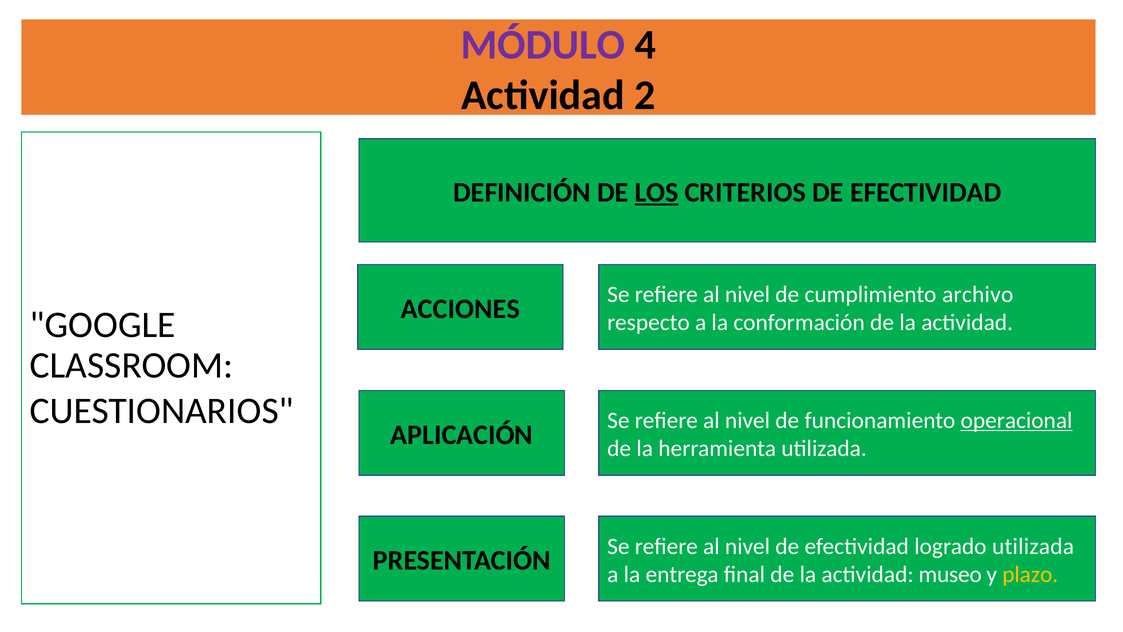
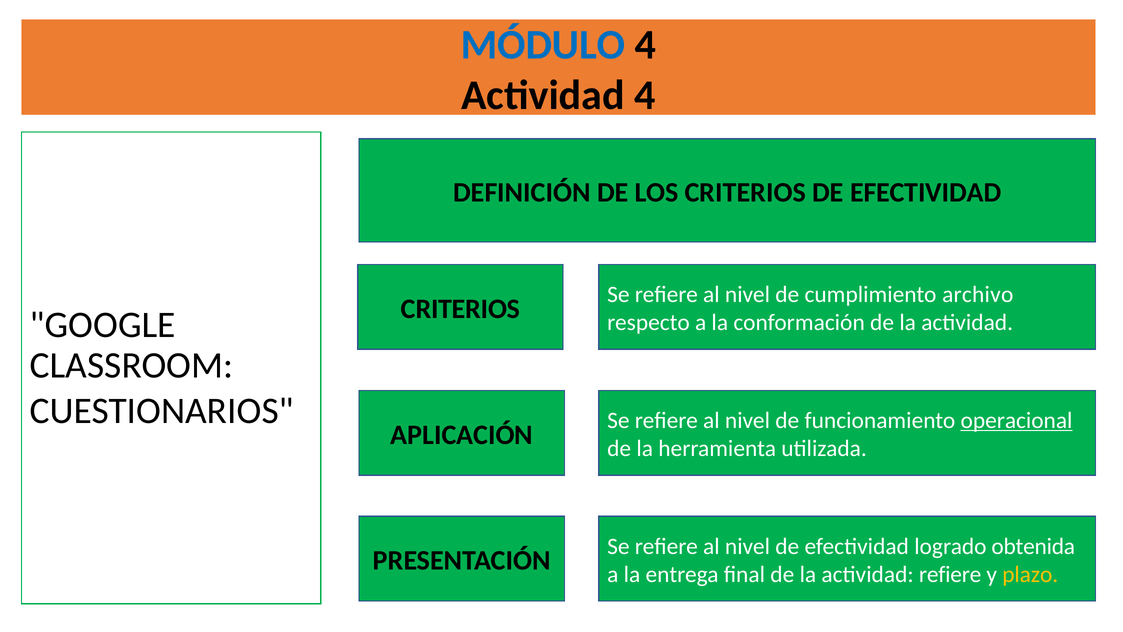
MÓDULO colour: purple -> blue
Actividad 2: 2 -> 4
LOS underline: present -> none
ACCIONES at (460, 309): ACCIONES -> CRITERIOS
logrado utilizada: utilizada -> obtenida
actividad museo: museo -> refiere
